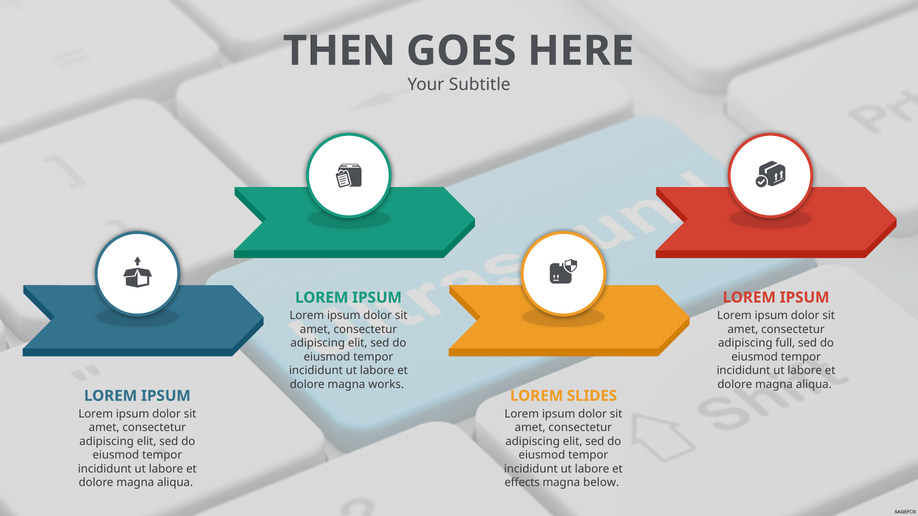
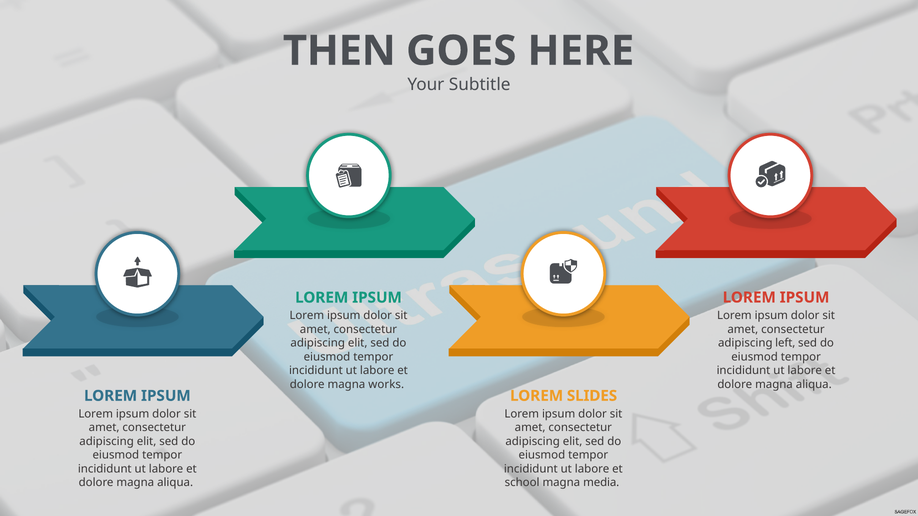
full: full -> left
effects: effects -> school
below: below -> media
